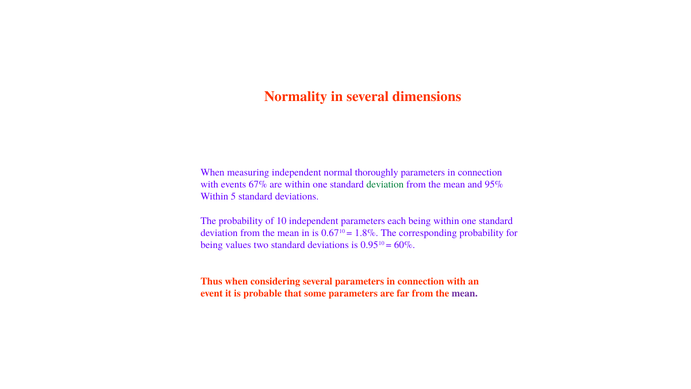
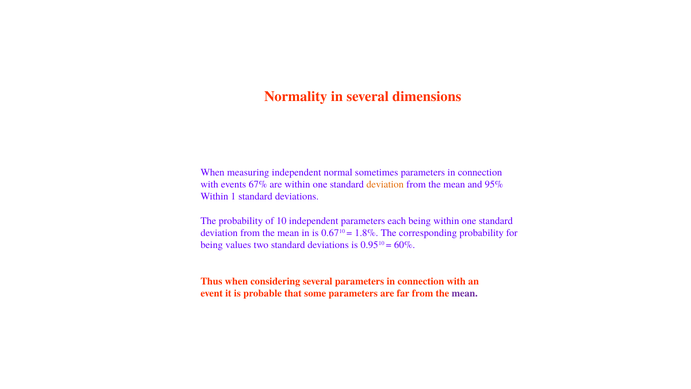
thoroughly: thoroughly -> sometimes
deviation at (385, 184) colour: green -> orange
5: 5 -> 1
